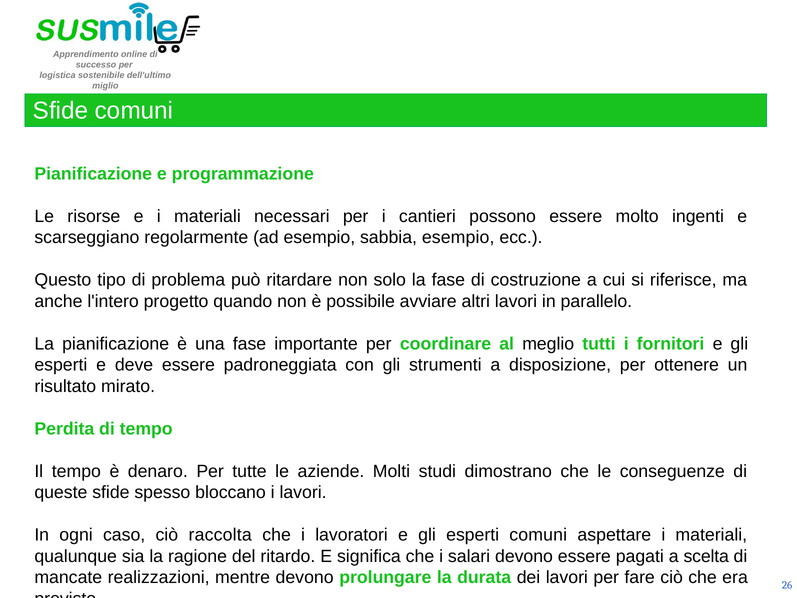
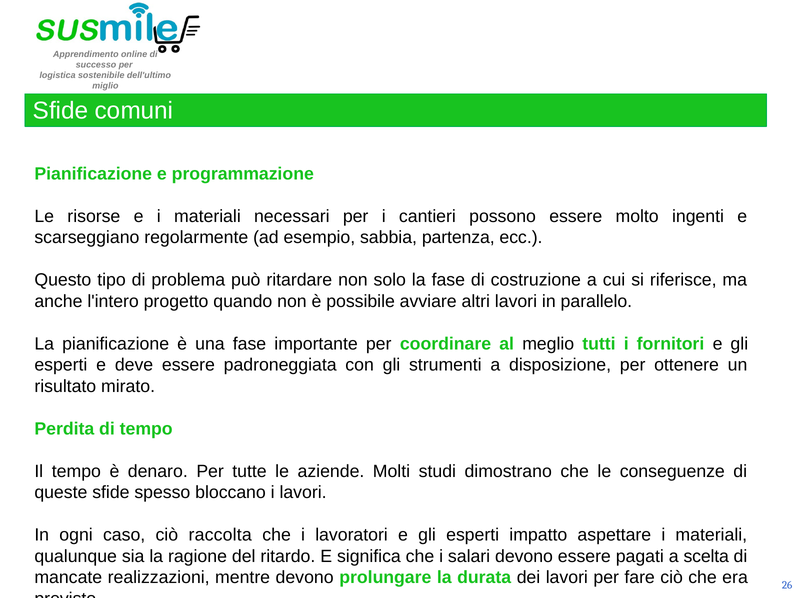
sabbia esempio: esempio -> partenza
esperti comuni: comuni -> impatto
